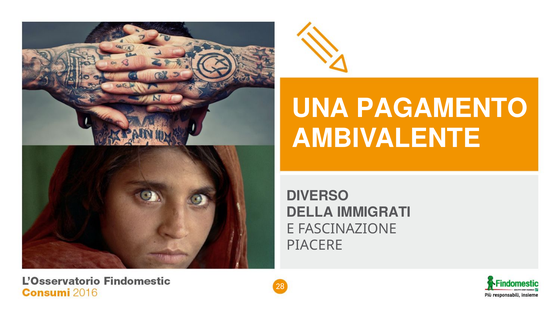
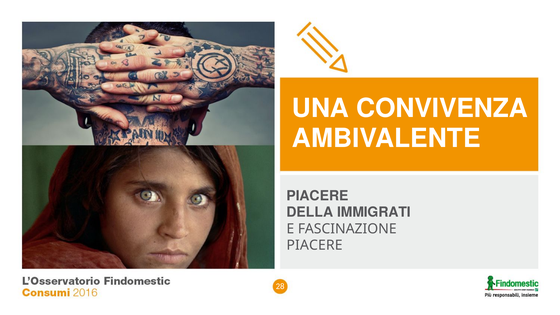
PAGAMENTO: PAGAMENTO -> CONVIVENZA
DIVERSO at (317, 196): DIVERSO -> PIACERE
